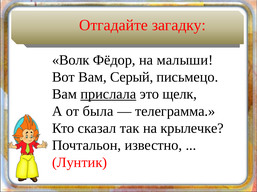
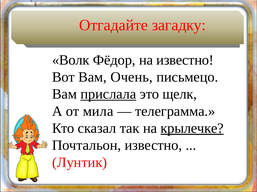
на малыши: малыши -> известно
Серый: Серый -> Очень
была: была -> мила
крылечке underline: none -> present
